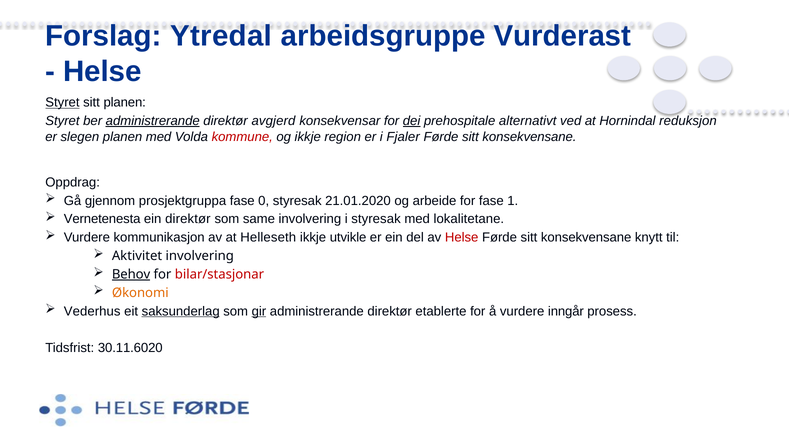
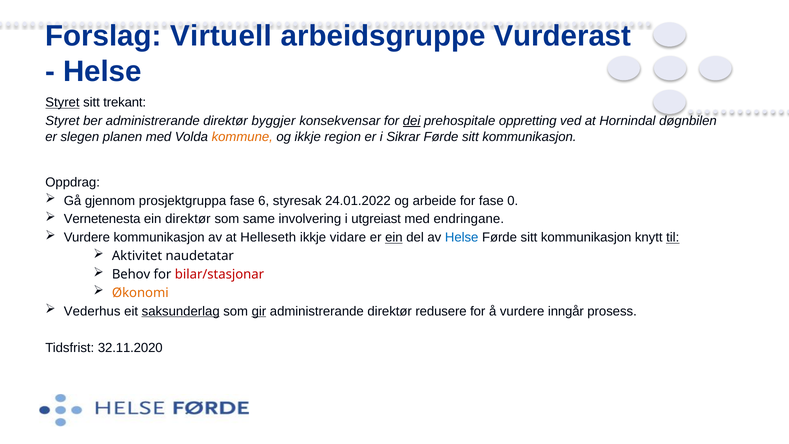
Ytredal: Ytredal -> Virtuell
sitt planen: planen -> trekant
administrerande at (153, 121) underline: present -> none
avgjerd: avgjerd -> byggjer
alternativt: alternativt -> oppretting
reduksjon: reduksjon -> døgnbilen
kommune colour: red -> orange
Fjaler: Fjaler -> Sikrar
konsekvensane at (529, 137): konsekvensane -> kommunikasjon
0: 0 -> 6
21.01.2020: 21.01.2020 -> 24.01.2022
1: 1 -> 0
i styresak: styresak -> utgreiast
lokalitetane: lokalitetane -> endringane
utvikle: utvikle -> vidare
ein at (394, 237) underline: none -> present
Helse at (462, 237) colour: red -> blue
konsekvensane at (586, 237): konsekvensane -> kommunikasjon
til underline: none -> present
Aktivitet involvering: involvering -> naudetatar
Behov underline: present -> none
etablerte: etablerte -> redusere
30.11.6020: 30.11.6020 -> 32.11.2020
